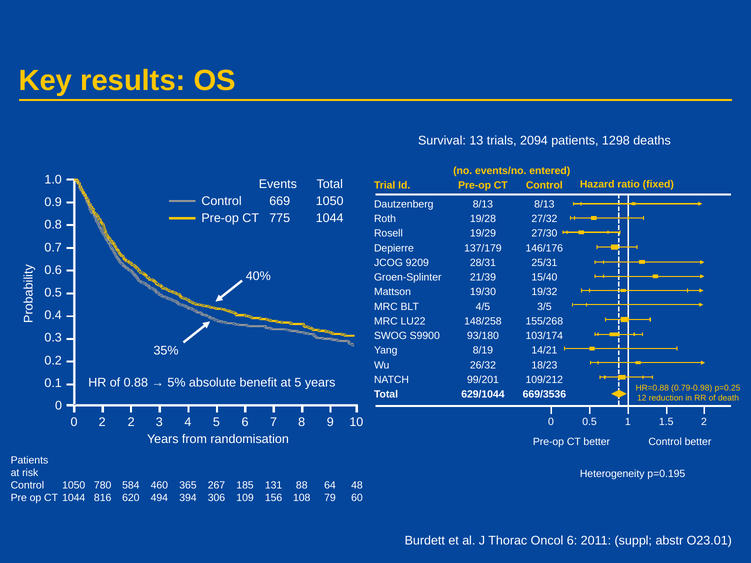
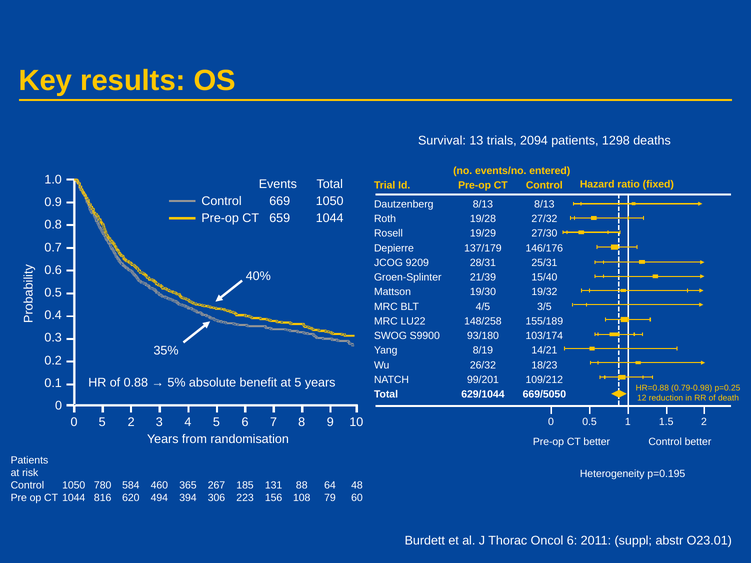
775: 775 -> 659
155/268: 155/268 -> 155/189
669/3536: 669/3536 -> 669/5050
0 2: 2 -> 5
109: 109 -> 223
